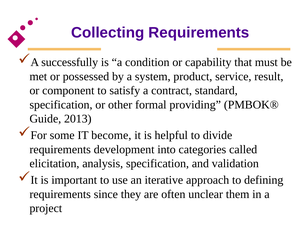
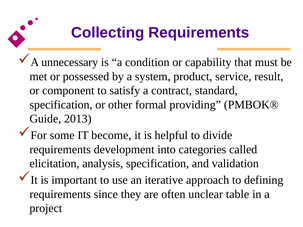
successfully: successfully -> unnecessary
them: them -> table
